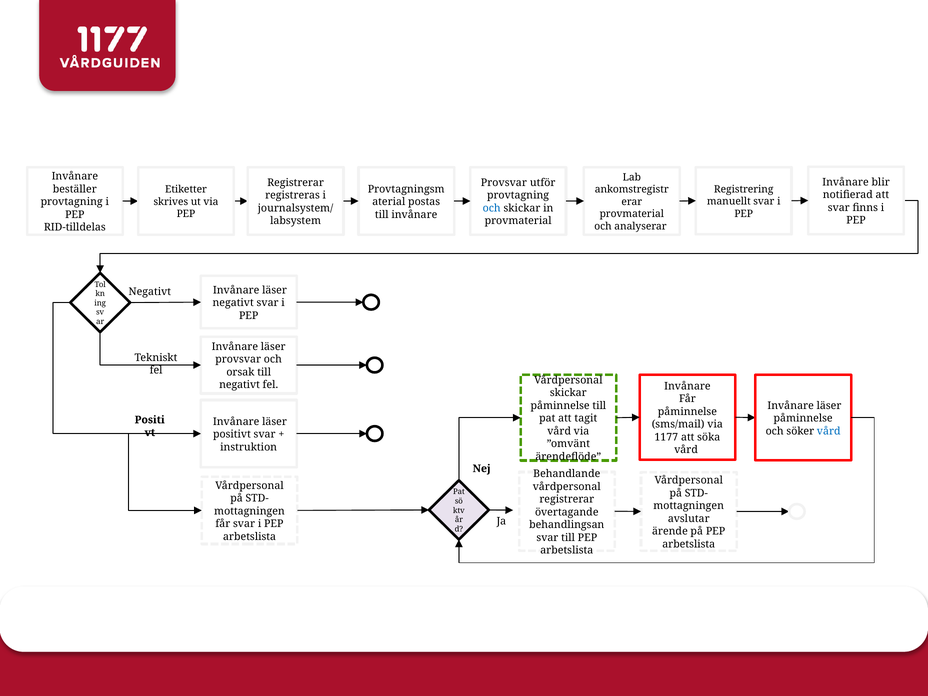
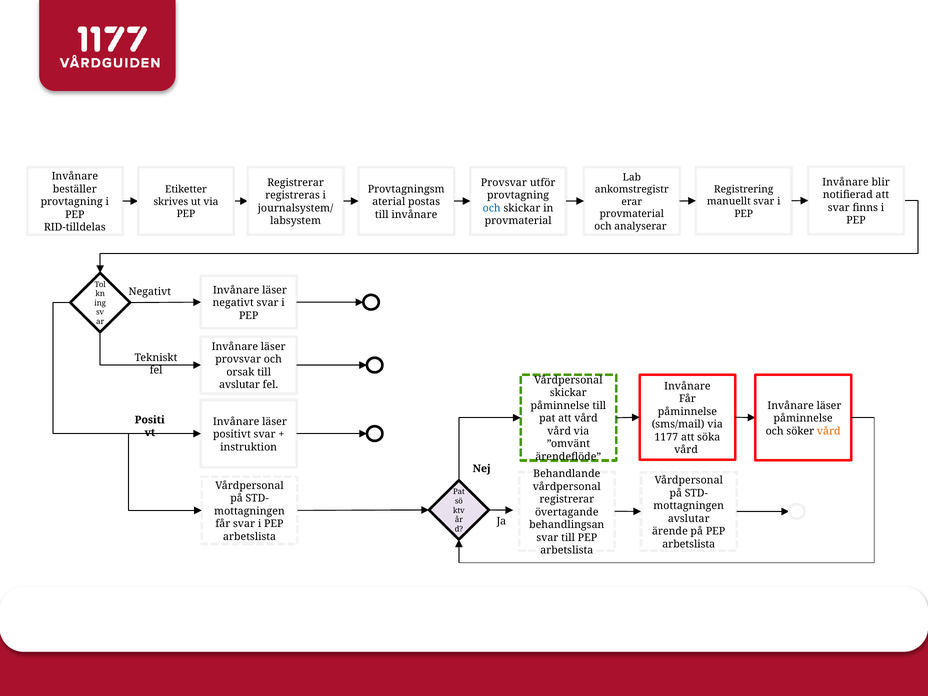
negativt at (240, 385): negativt -> avslutar
att tagit: tagit -> vård
vård at (829, 431) colour: blue -> orange
